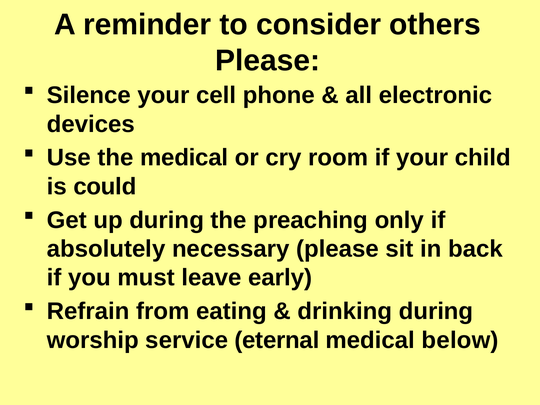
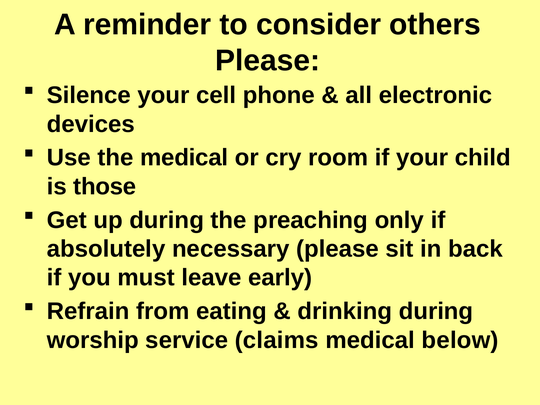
could: could -> those
eternal: eternal -> claims
